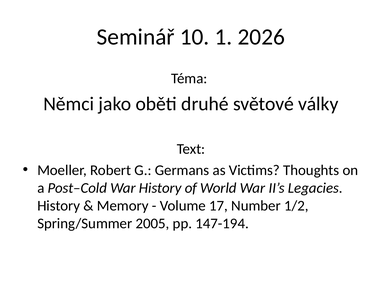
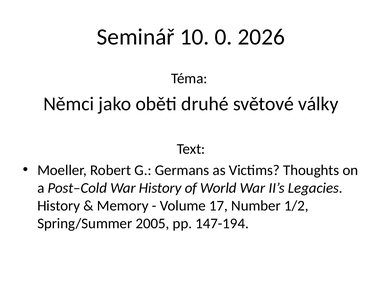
1: 1 -> 0
